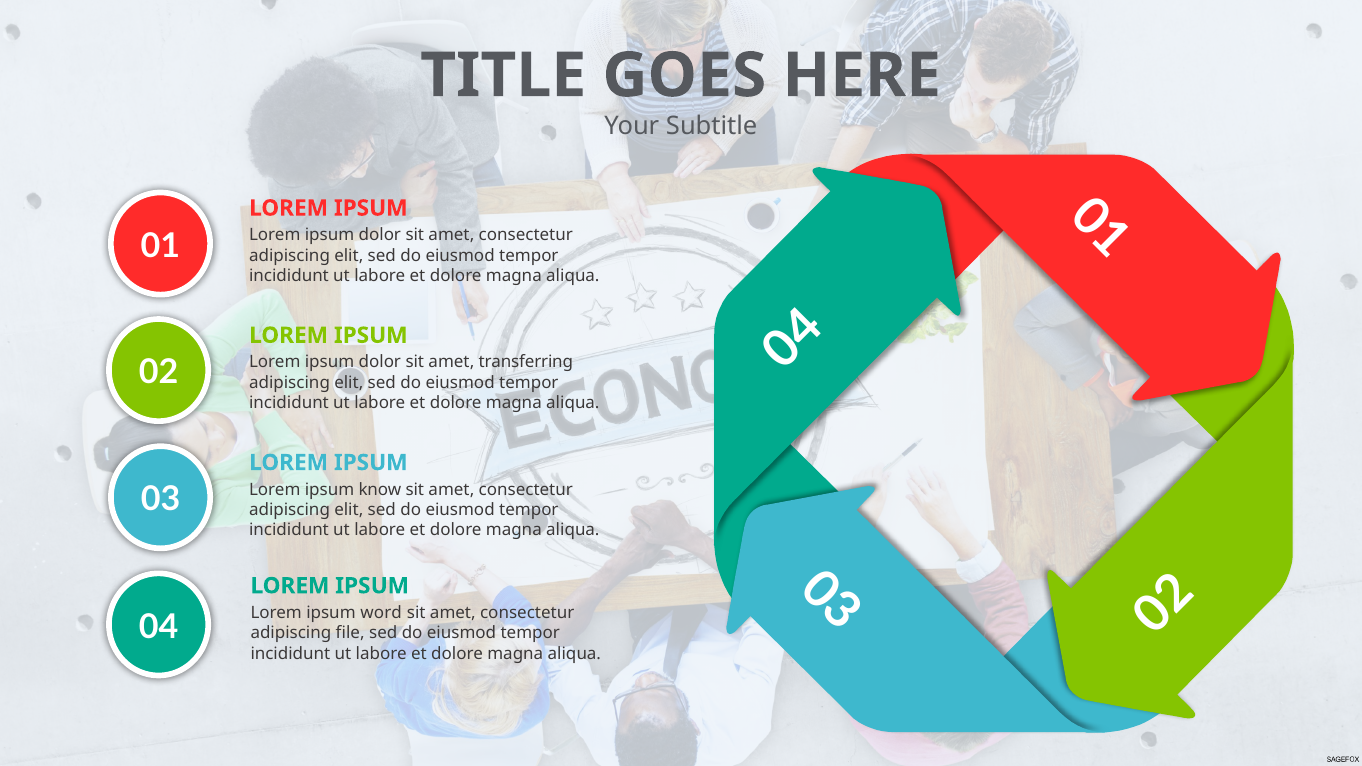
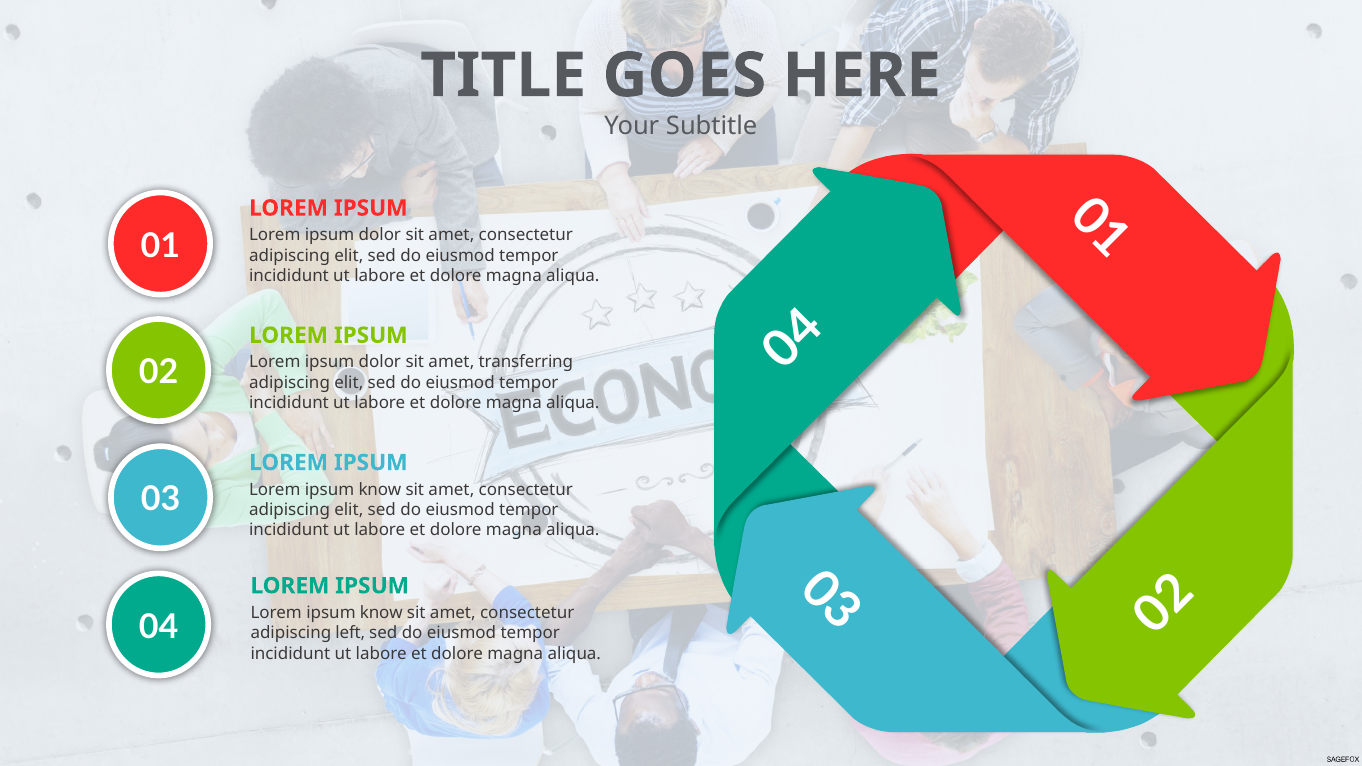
word at (381, 613): word -> know
file: file -> left
